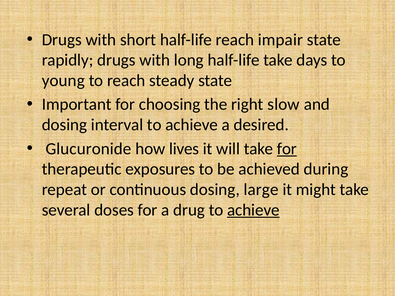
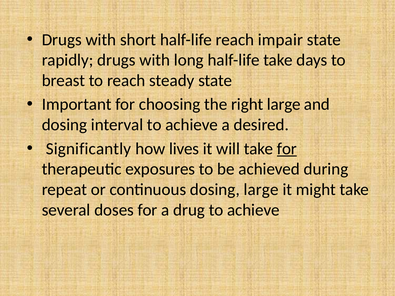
young: young -> breast
right slow: slow -> large
Glucuronide: Glucuronide -> Significantly
achieve at (253, 210) underline: present -> none
